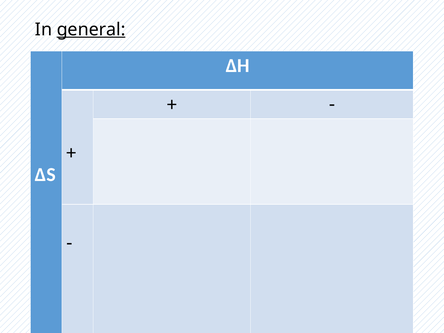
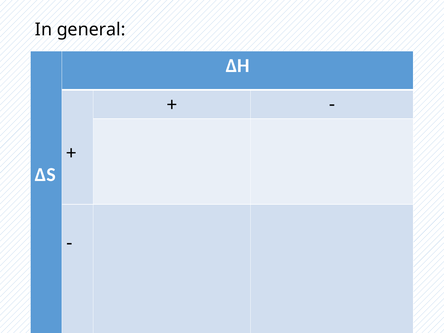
general underline: present -> none
